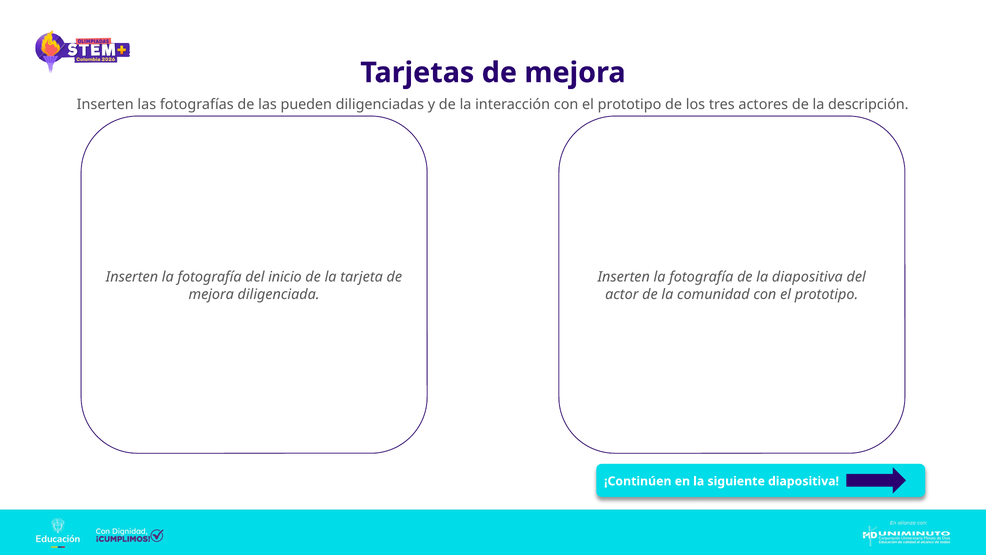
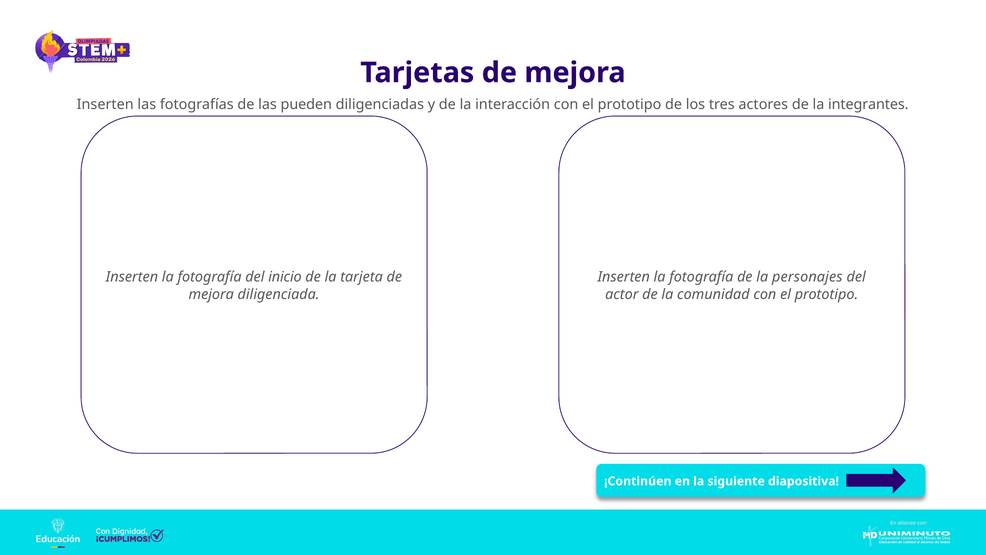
descripción: descripción -> integrantes
la diapositiva: diapositiva -> personajes
